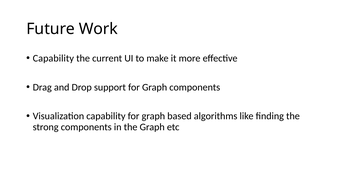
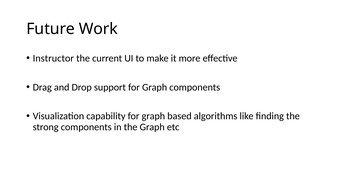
Capability at (53, 58): Capability -> Instructor
